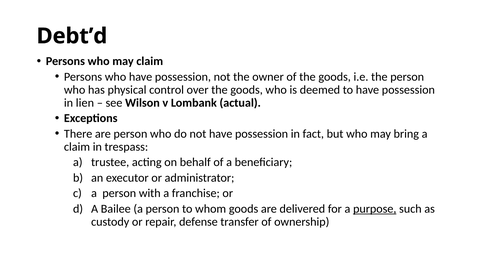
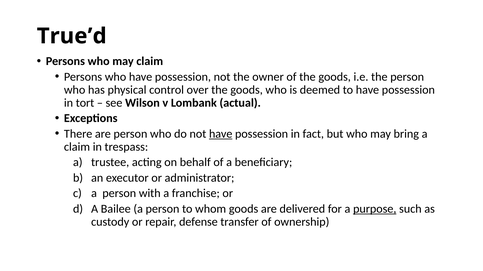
Debt’d: Debt’d -> True’d
lien: lien -> tort
have at (221, 134) underline: none -> present
